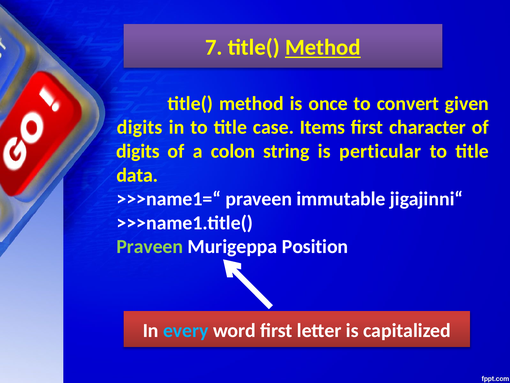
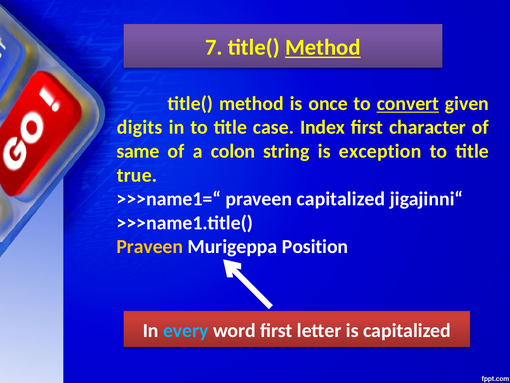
convert underline: none -> present
Items: Items -> Index
digits at (138, 151): digits -> same
perticular: perticular -> exception
data: data -> true
praveen immutable: immutable -> capitalized
Praveen at (150, 246) colour: light green -> yellow
